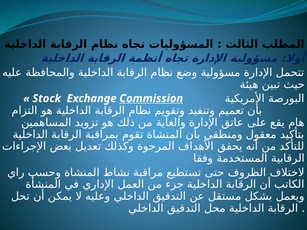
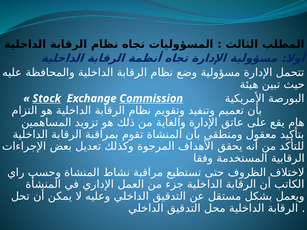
Stock underline: none -> present
